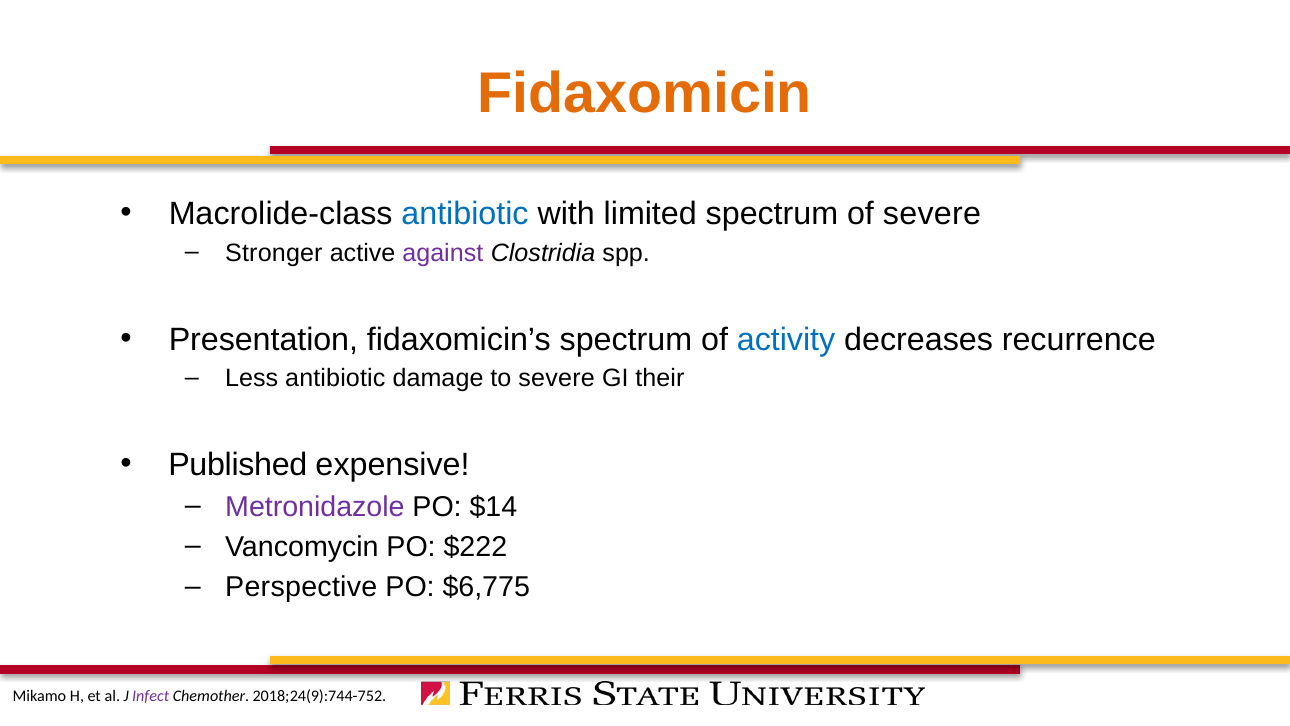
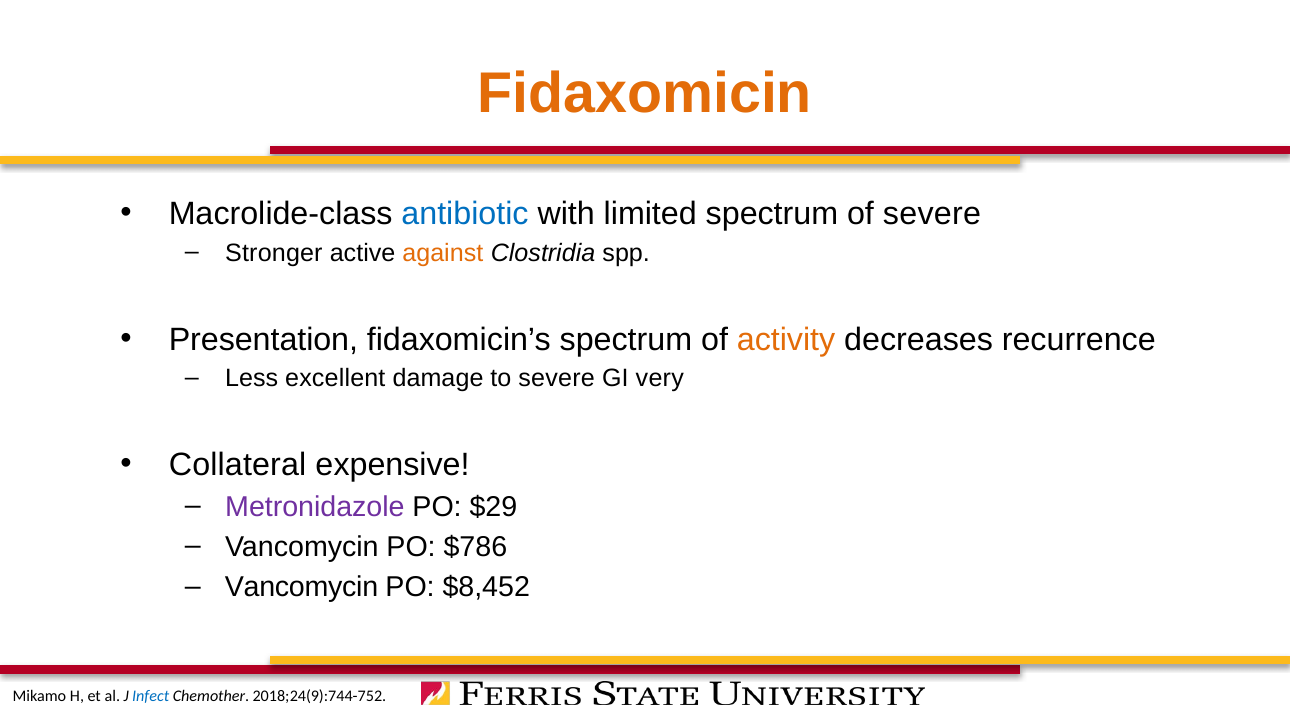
against colour: purple -> orange
activity colour: blue -> orange
Less antibiotic: antibiotic -> excellent
their: their -> very
Published: Published -> Collateral
$14: $14 -> $29
$222: $222 -> $786
Perspective at (301, 587): Perspective -> Vancomycin
$6,775: $6,775 -> $8,452
Infect colour: purple -> blue
